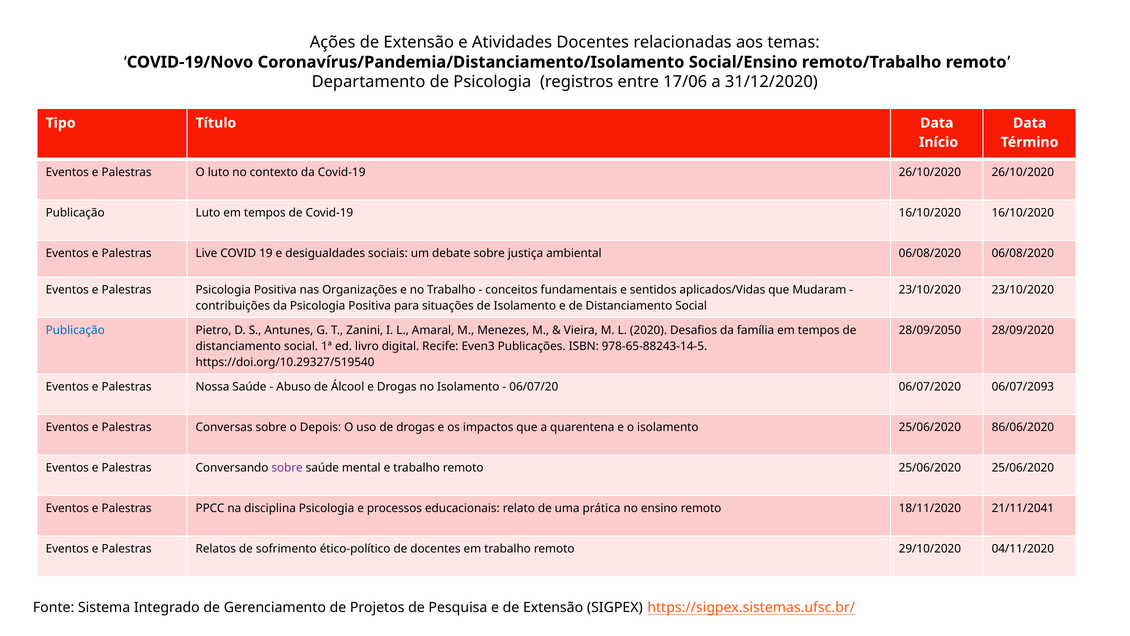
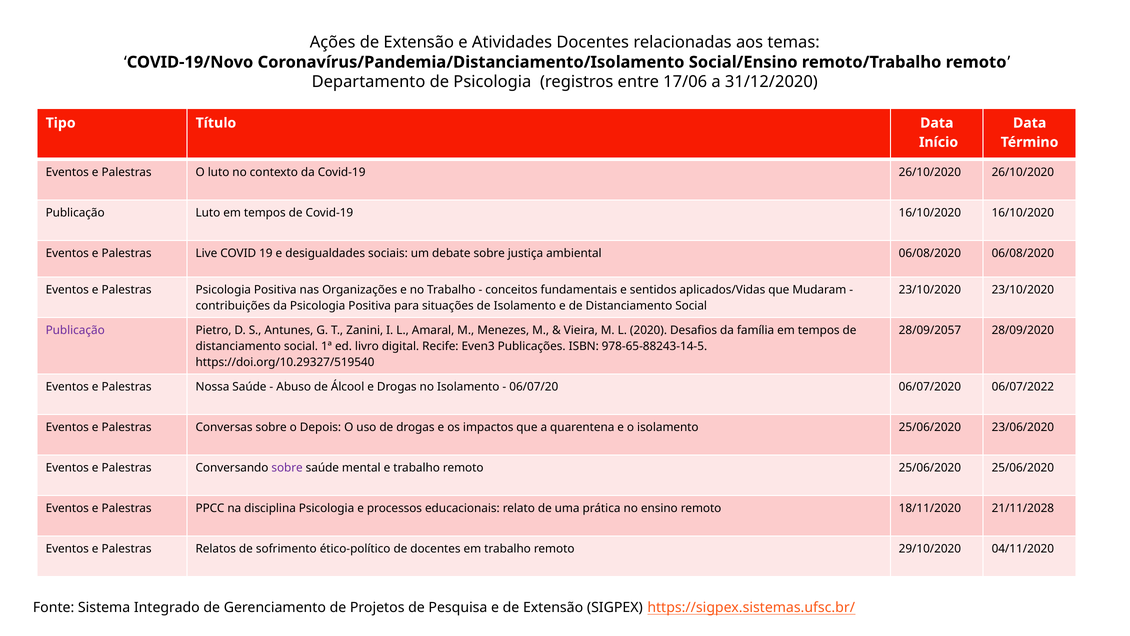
Publicação at (75, 330) colour: blue -> purple
28/09/2050: 28/09/2050 -> 28/09/2057
06/07/2093: 06/07/2093 -> 06/07/2022
86/06/2020: 86/06/2020 -> 23/06/2020
21/11/2041: 21/11/2041 -> 21/11/2028
